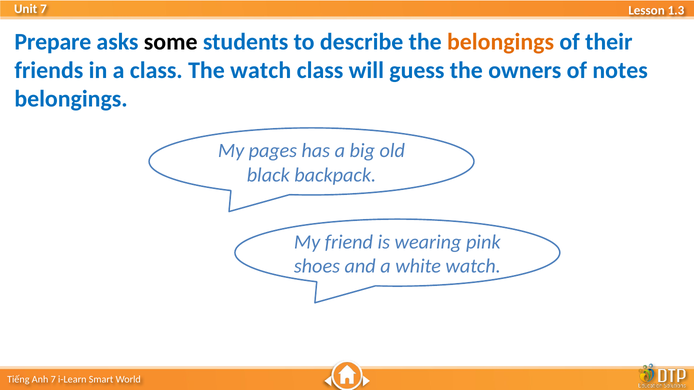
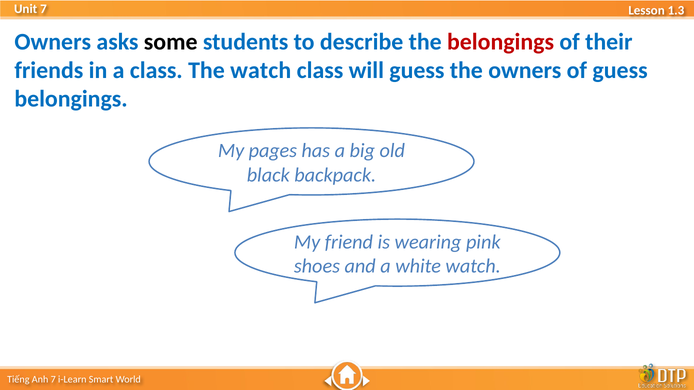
Prepare at (53, 42): Prepare -> Owners
belongings at (501, 42) colour: orange -> red
of notes: notes -> guess
